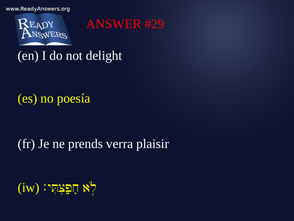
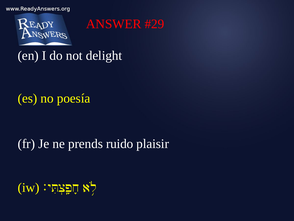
verra: verra -> ruido
